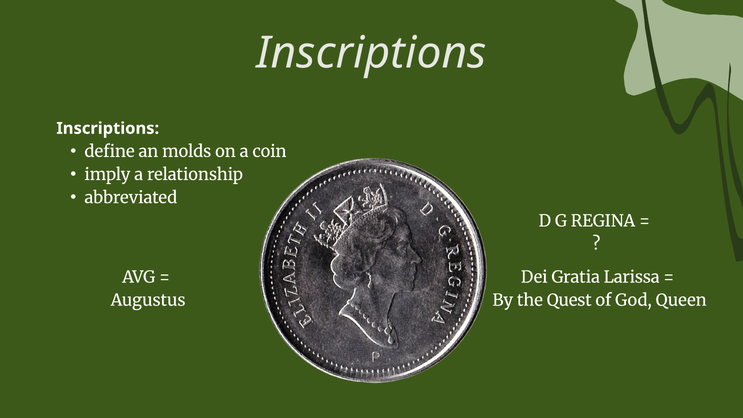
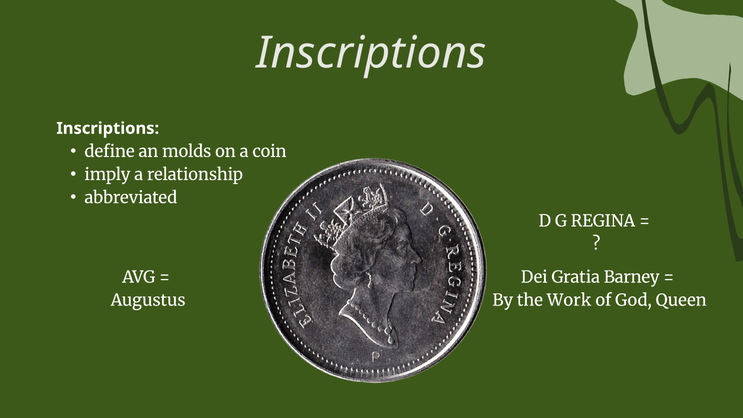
Larissa: Larissa -> Barney
Quest: Quest -> Work
